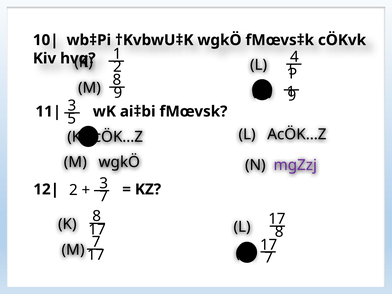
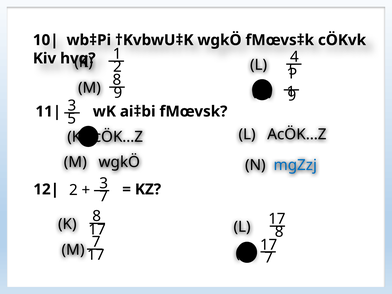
mgZzj colour: purple -> blue
